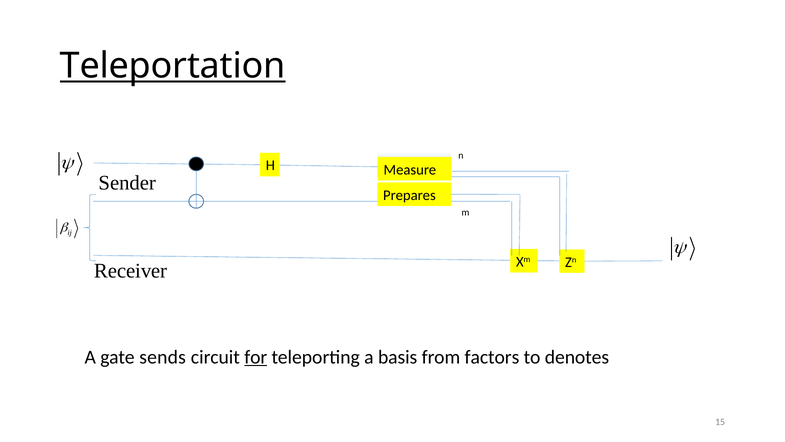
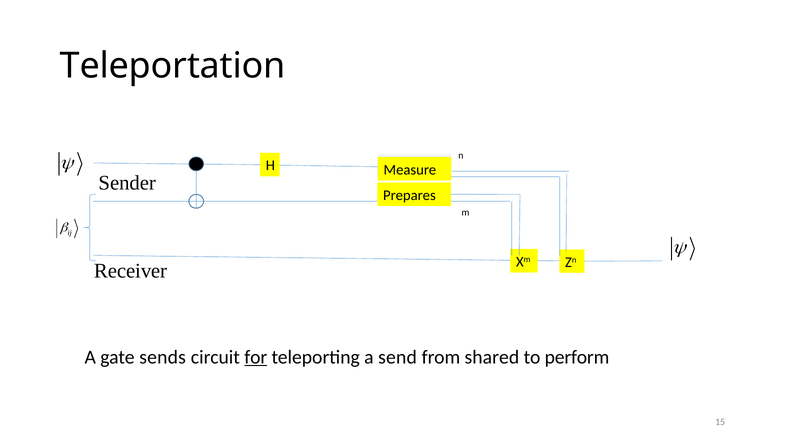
Teleportation underline: present -> none
basis: basis -> send
factors: factors -> shared
denotes: denotes -> perform
